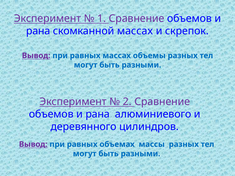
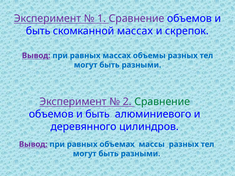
рана at (38, 31): рана -> быть
Сравнение at (162, 102) colour: purple -> green
рана at (98, 114): рана -> быть
